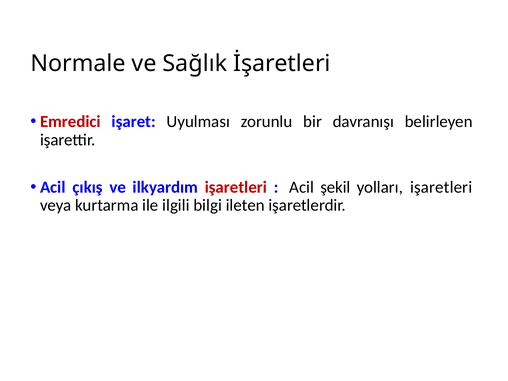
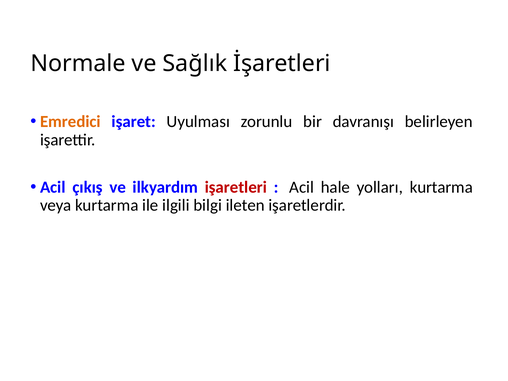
Emredici colour: red -> orange
şekil: şekil -> hale
yolları işaretleri: işaretleri -> kurtarma
